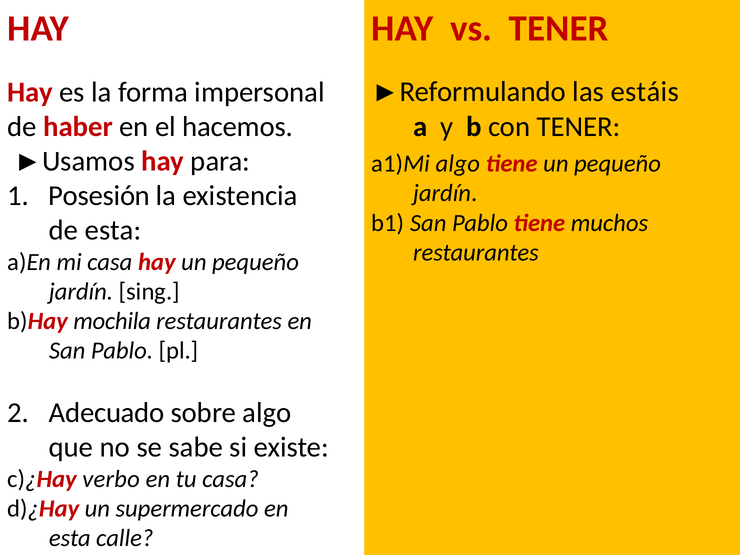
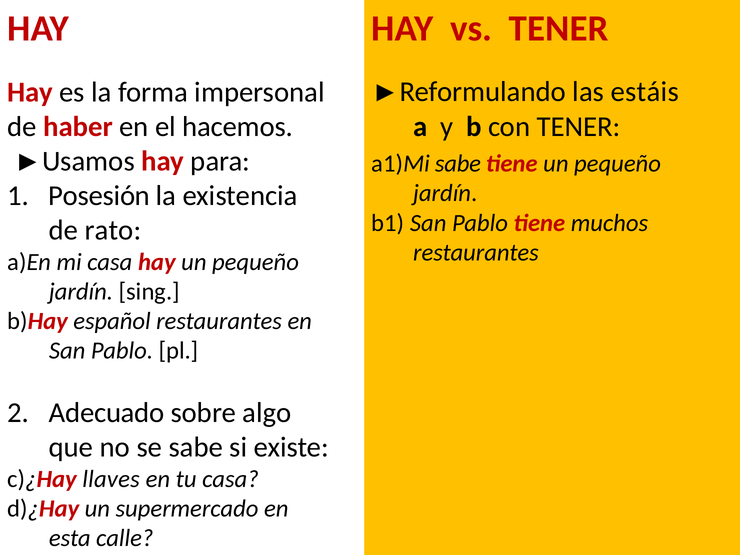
a1)Mi algo: algo -> sabe
de esta: esta -> rato
mochila: mochila -> español
verbo: verbo -> llaves
